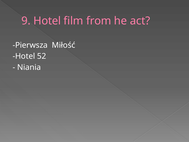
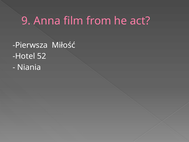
9 Hotel: Hotel -> Anna
